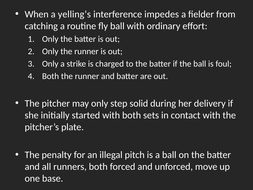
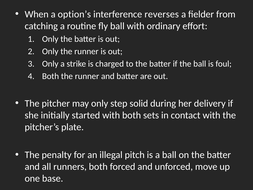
yelling’s: yelling’s -> option’s
impedes: impedes -> reverses
